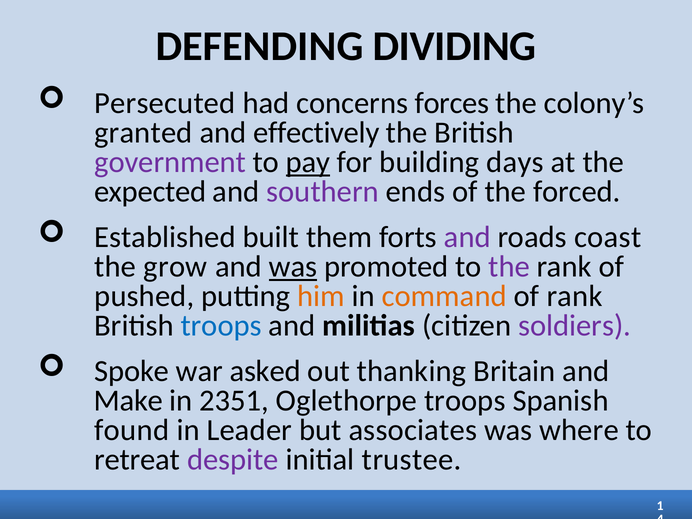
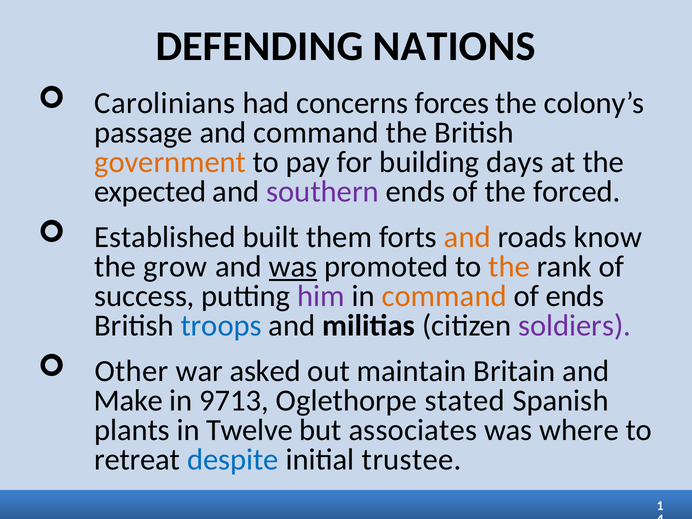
DIVIDING: DIVIDING -> NATIONS
Persecuted: Persecuted -> Carolinians
granted: granted -> passage
and effectively: effectively -> command
government colour: purple -> orange
pay underline: present -> none
and at (467, 237) colour: purple -> orange
coast: coast -> know
the at (509, 267) colour: purple -> orange
pushed: pushed -> success
him colour: orange -> purple
of rank: rank -> ends
Spoke: Spoke -> Other
thanking: thanking -> maintain
2351: 2351 -> 9713
Oglethorpe troops: troops -> stated
found: found -> plants
Leader: Leader -> Twelve
despite colour: purple -> blue
